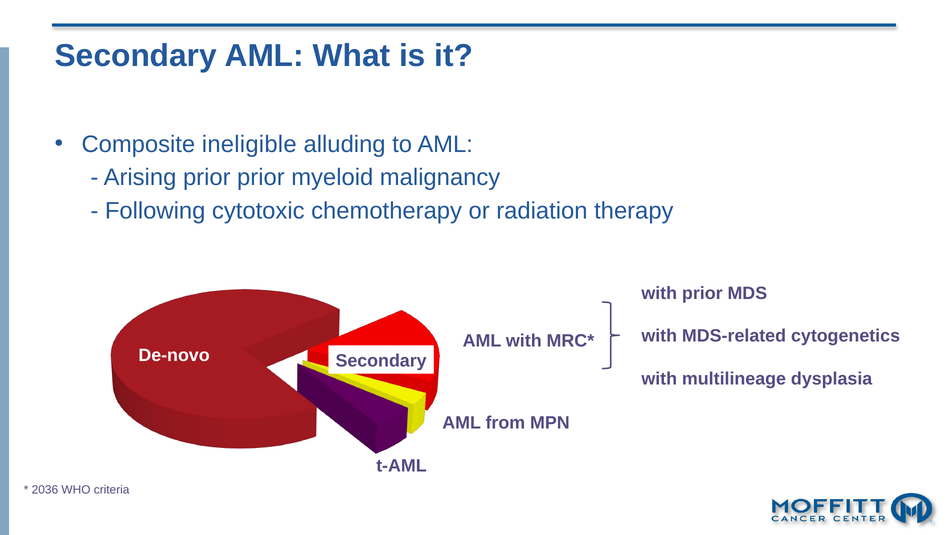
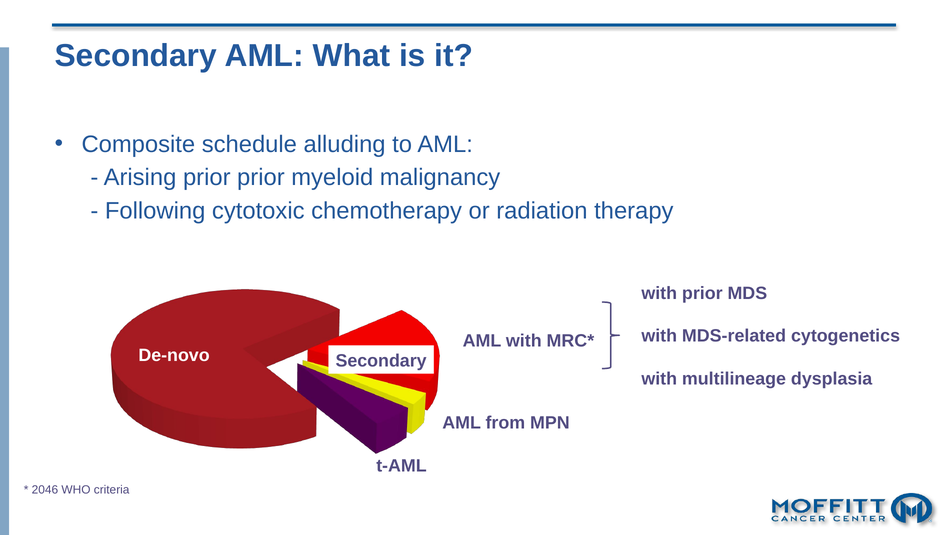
ineligible: ineligible -> schedule
2036: 2036 -> 2046
